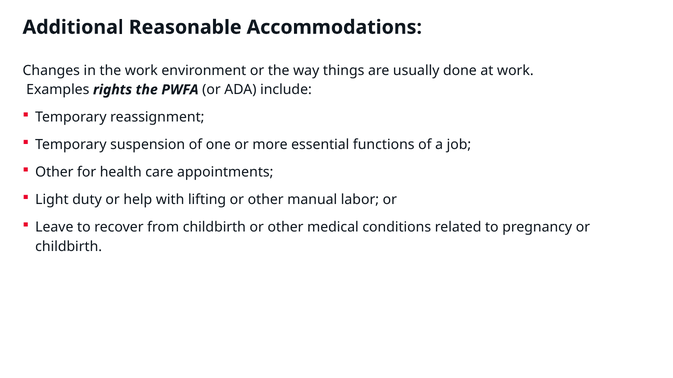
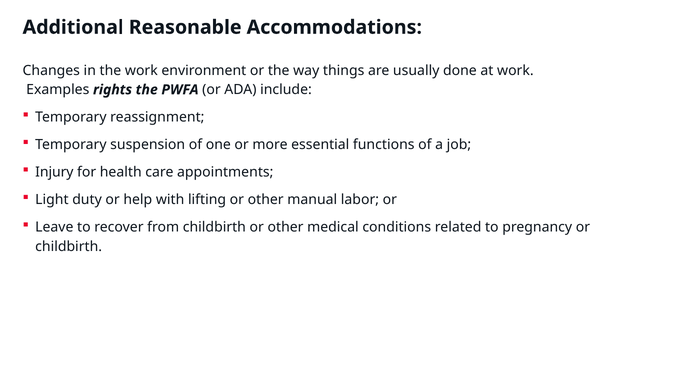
Other at (54, 173): Other -> Injury
